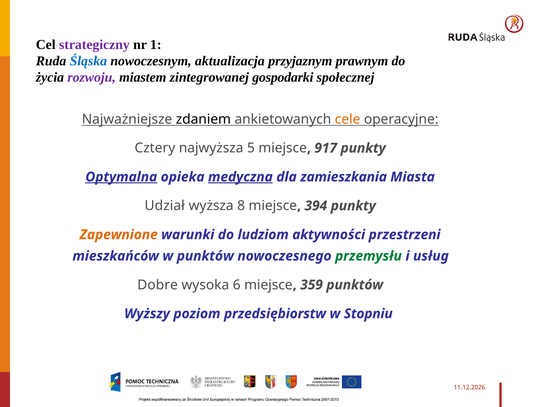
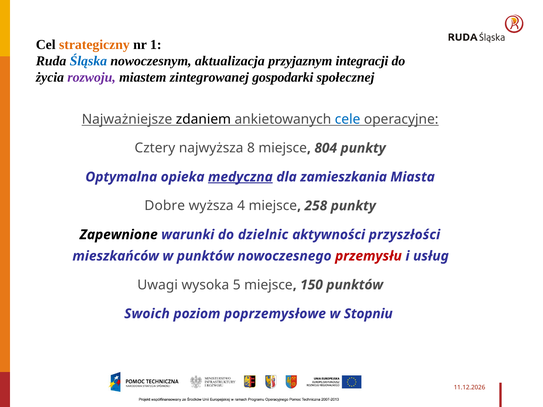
strategiczny colour: purple -> orange
prawnym: prawnym -> integracji
cele colour: orange -> blue
5: 5 -> 8
917: 917 -> 804
Optymalna underline: present -> none
Udział: Udział -> Dobre
8: 8 -> 4
394: 394 -> 258
Zapewnione colour: orange -> black
ludziom: ludziom -> dzielnic
przestrzeni: przestrzeni -> przyszłości
przemysłu colour: green -> red
Dobre: Dobre -> Uwagi
6: 6 -> 5
359: 359 -> 150
Wyższy: Wyższy -> Swoich
przedsiębiorstw: przedsiębiorstw -> poprzemysłowe
